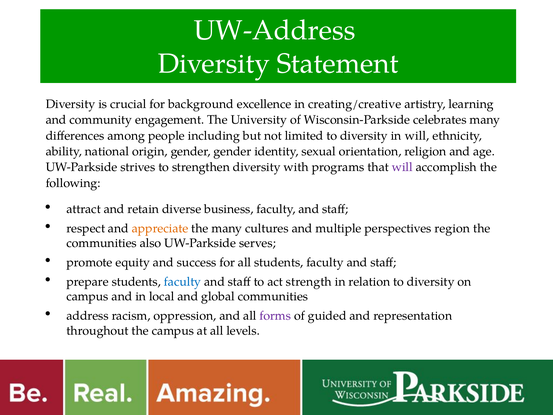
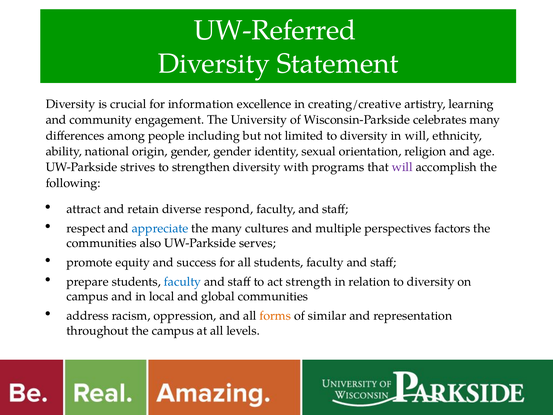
UW-Address: UW-Address -> UW-Referred
background: background -> information
business: business -> respond
appreciate colour: orange -> blue
region: region -> factors
forms colour: purple -> orange
guided: guided -> similar
